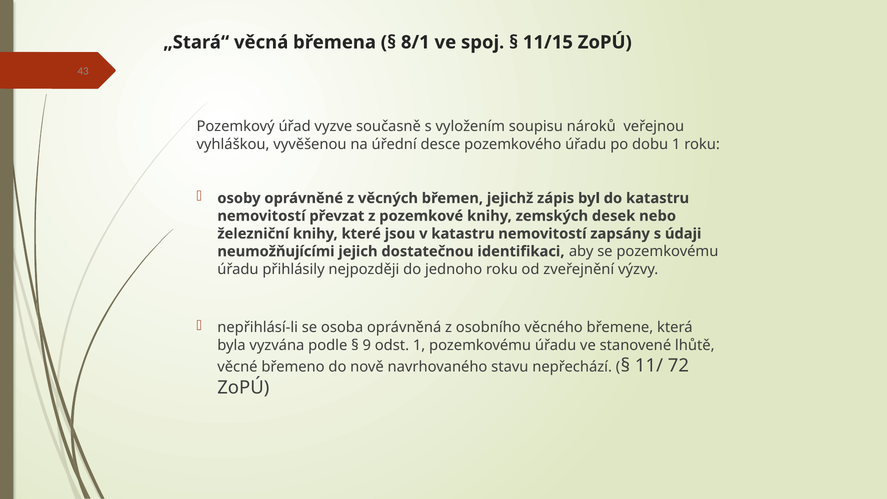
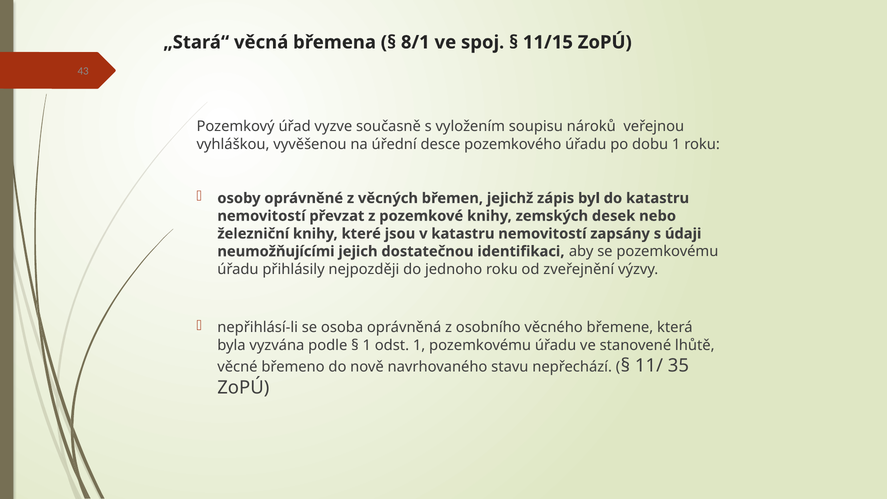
9 at (367, 345): 9 -> 1
72: 72 -> 35
